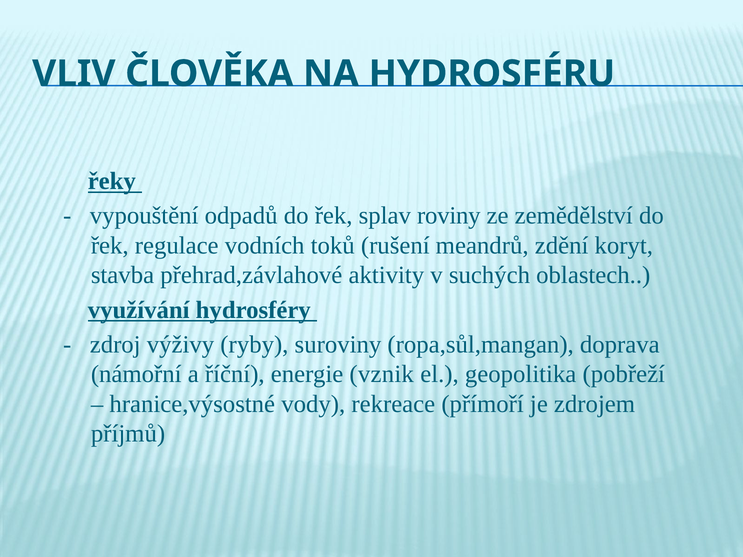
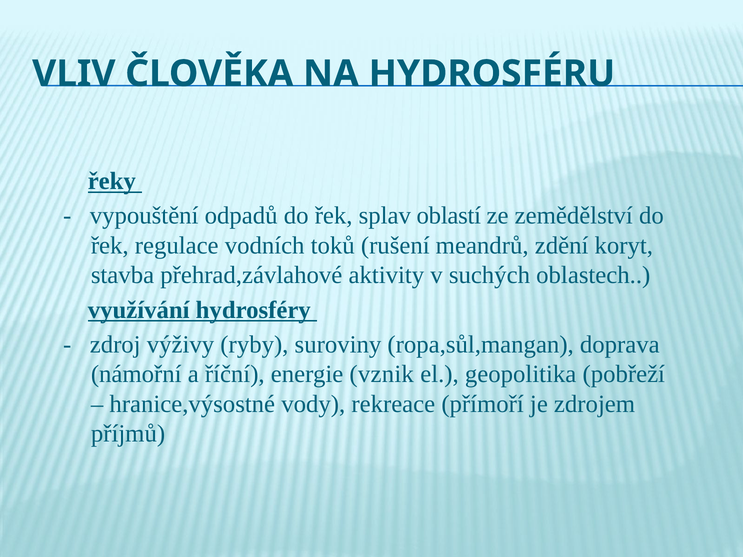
roviny: roviny -> oblastí
